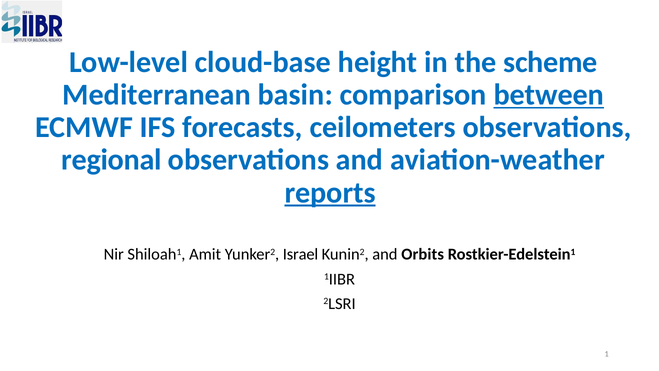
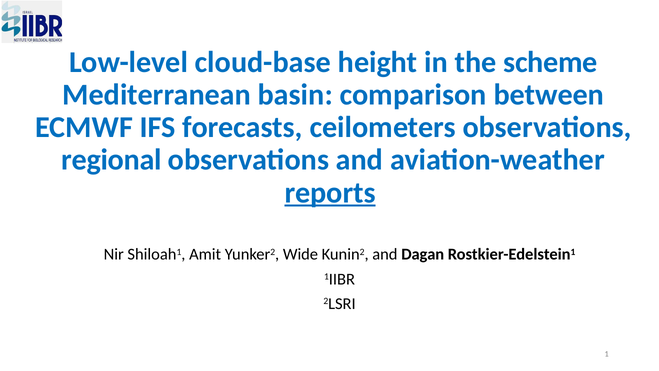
between underline: present -> none
Israel: Israel -> Wide
Orbits: Orbits -> Dagan
